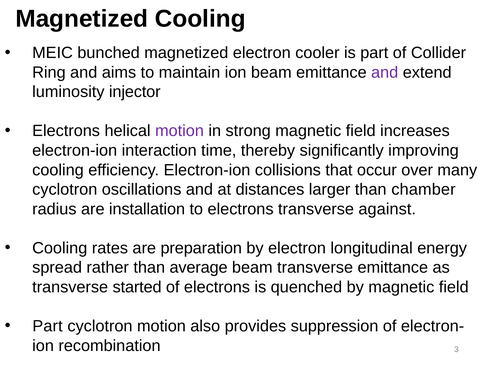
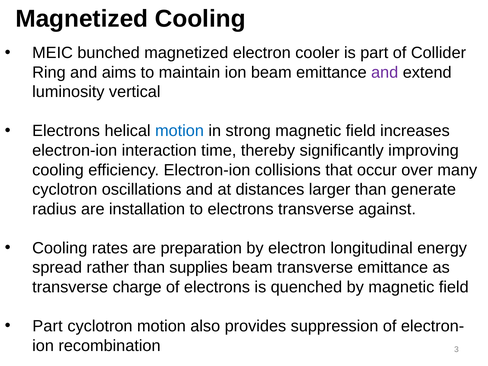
injector: injector -> vertical
motion at (180, 131) colour: purple -> blue
chamber: chamber -> generate
average: average -> supplies
started: started -> charge
